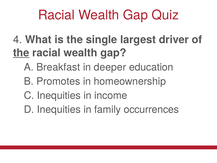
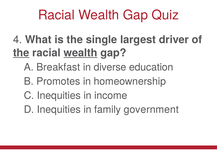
wealth at (81, 53) underline: none -> present
deeper: deeper -> diverse
occurrences: occurrences -> government
